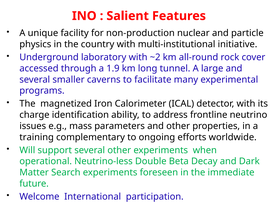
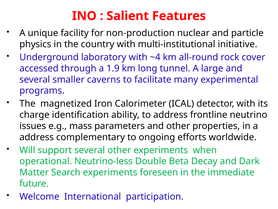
~2: ~2 -> ~4
training at (37, 137): training -> address
